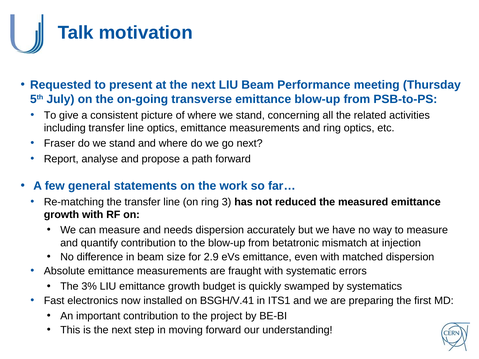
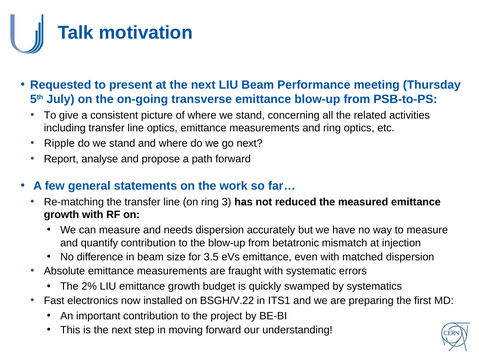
Fraser: Fraser -> Ripple
2.9: 2.9 -> 3.5
3%: 3% -> 2%
BSGH/V.41: BSGH/V.41 -> BSGH/V.22
